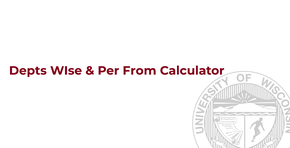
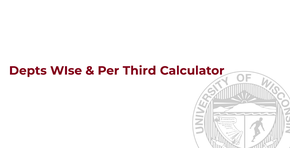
From: From -> Third
